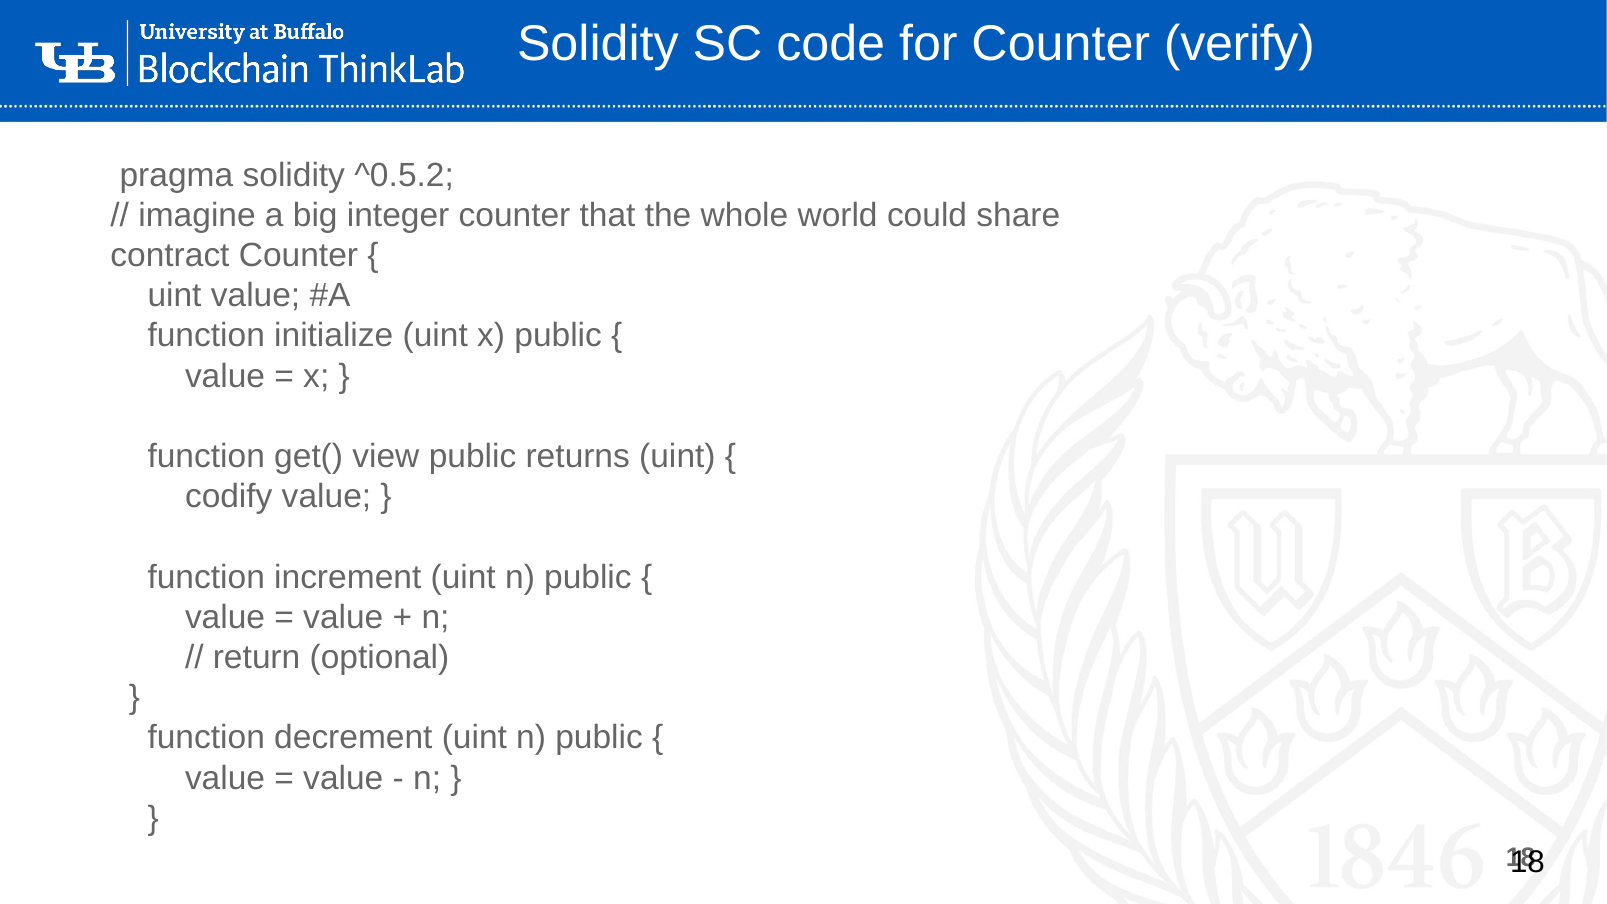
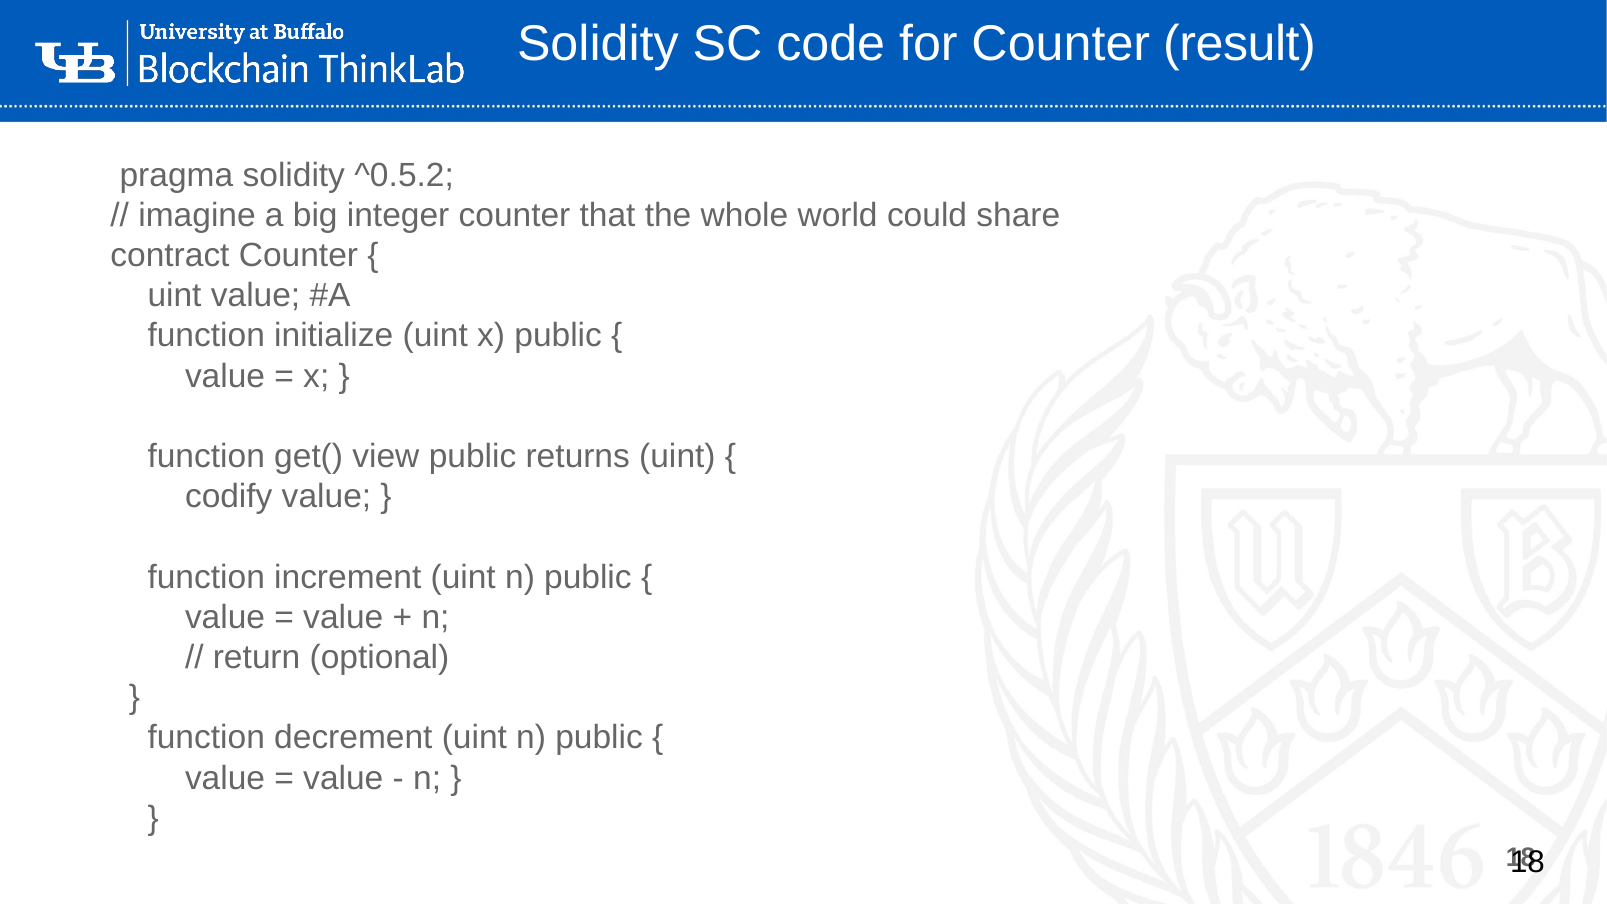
verify: verify -> result
